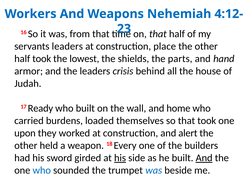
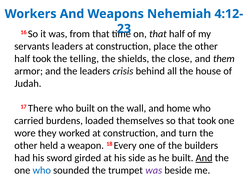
lowest: lowest -> telling
parts: parts -> close
hand: hand -> them
Ready: Ready -> There
upon: upon -> wore
alert: alert -> turn
his at (120, 158) underline: present -> none
was at (154, 170) colour: blue -> purple
